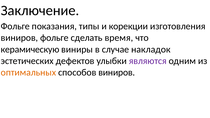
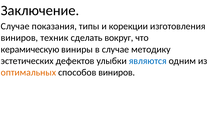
Фольге at (15, 26): Фольге -> Случае
виниров фольге: фольге -> техник
время: время -> вокруг
накладок: накладок -> методику
являются colour: purple -> blue
